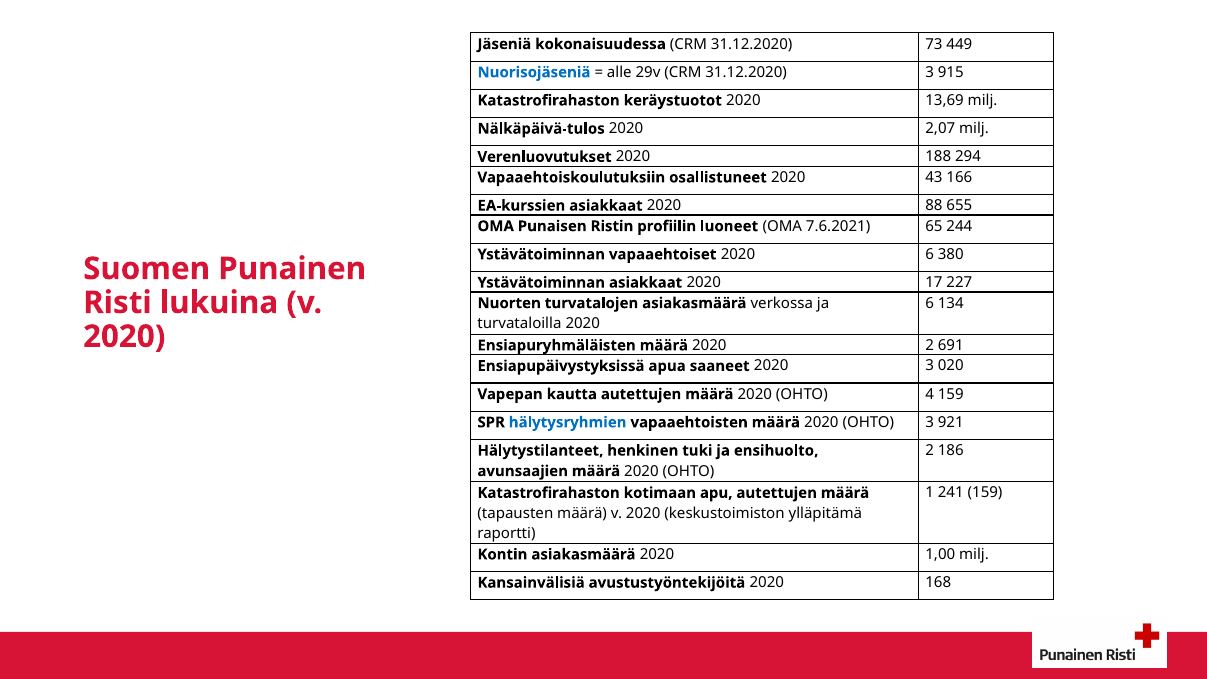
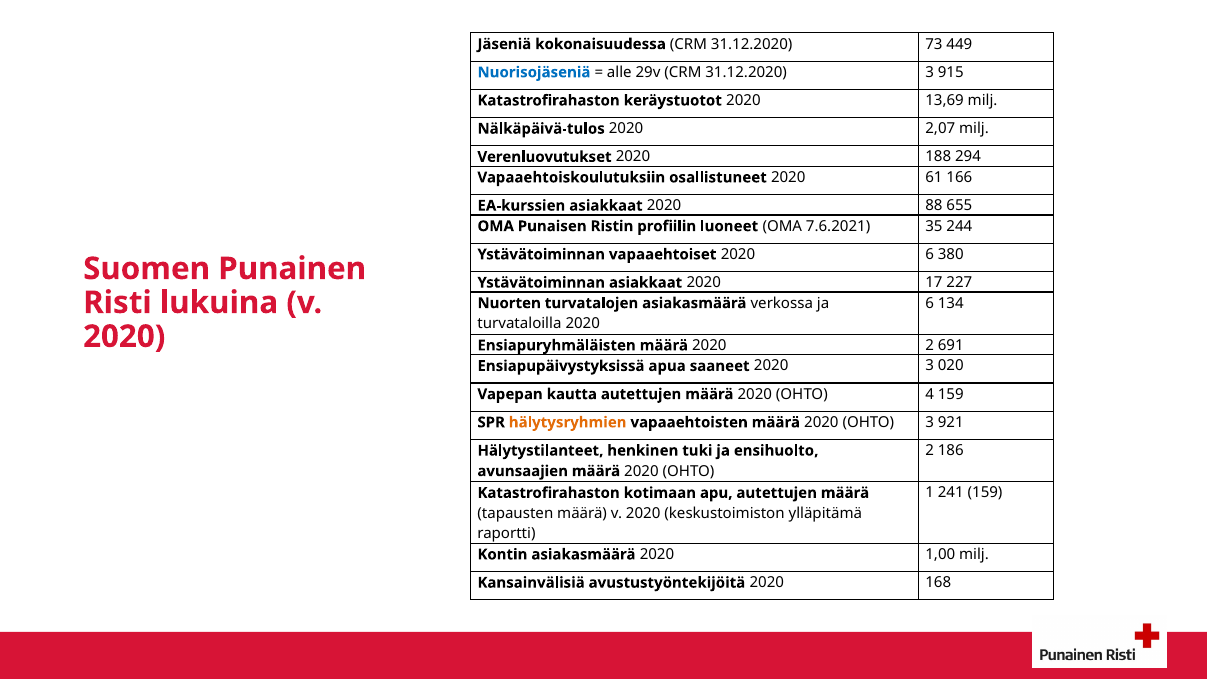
43: 43 -> 61
65: 65 -> 35
hälytysryhmien colour: blue -> orange
